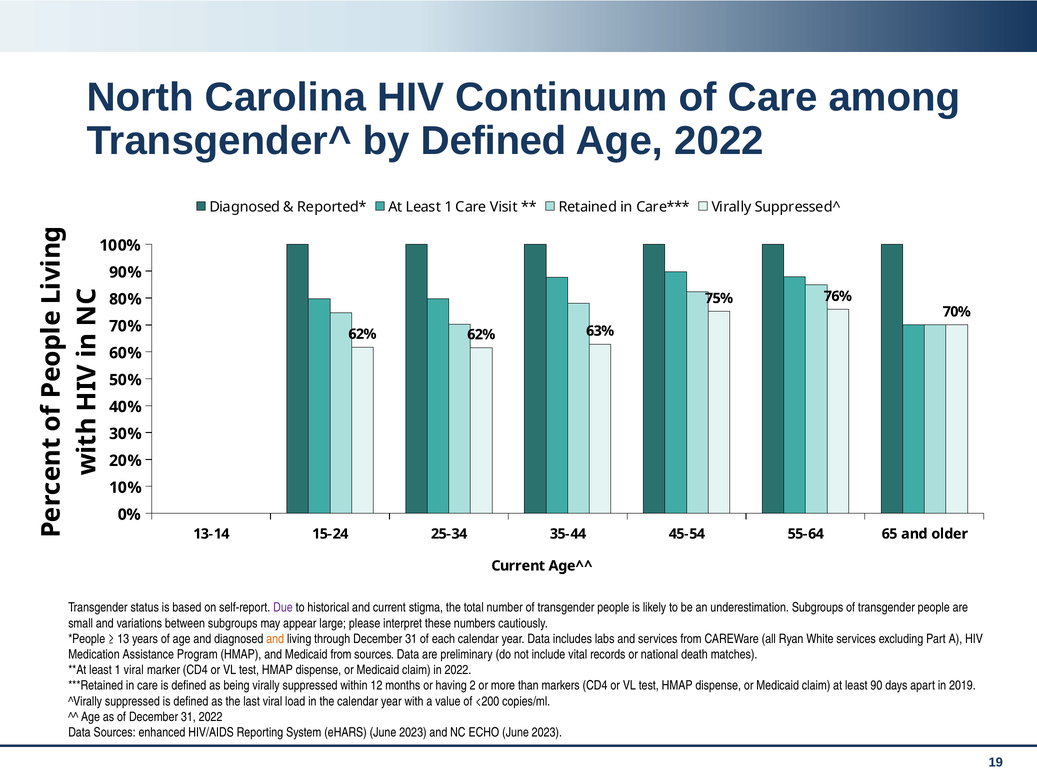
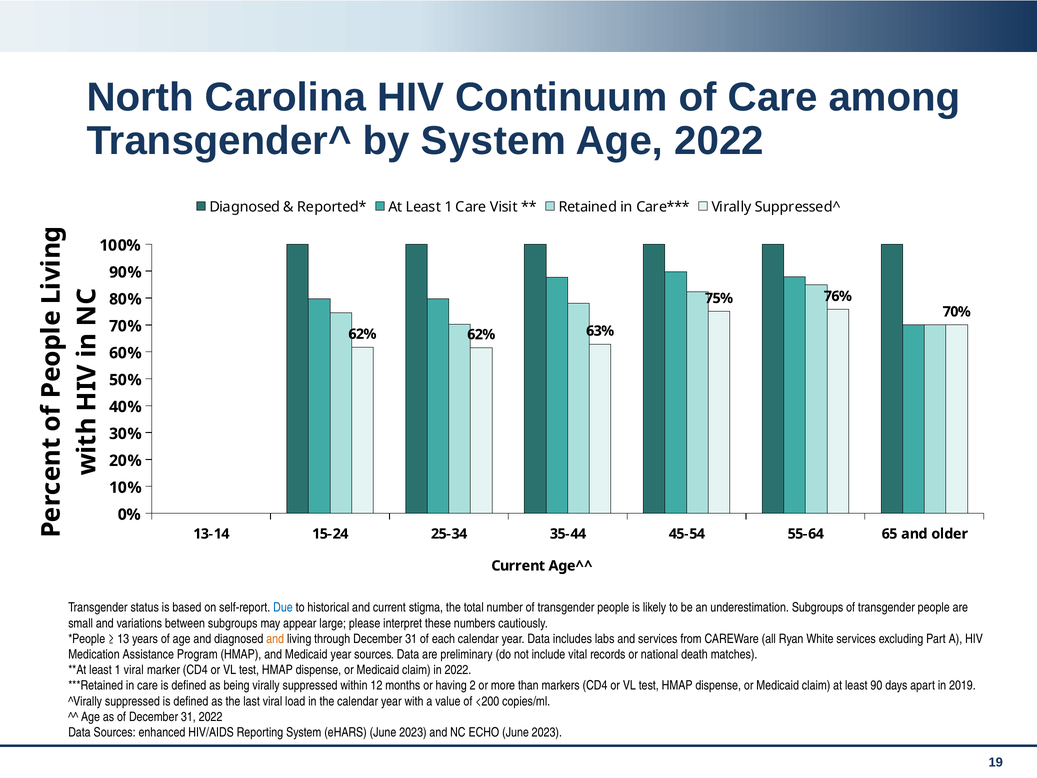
by Defined: Defined -> System
Due colour: purple -> blue
Medicaid from: from -> year
